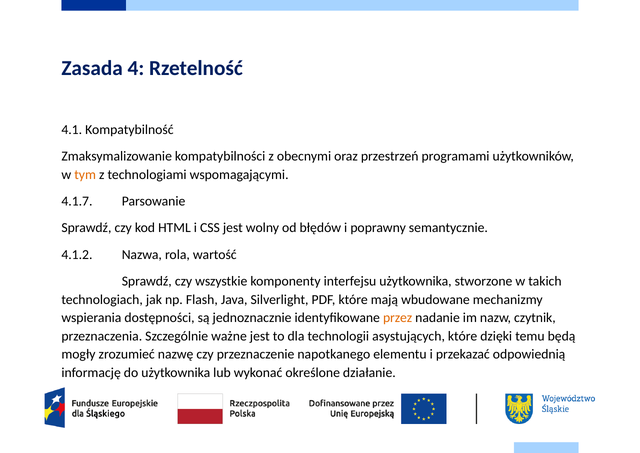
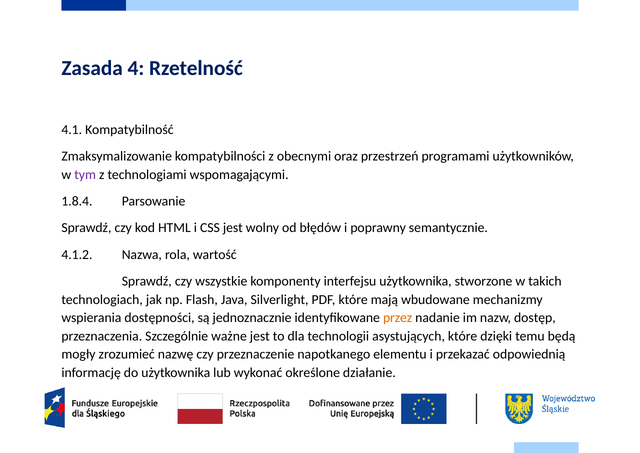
tym colour: orange -> purple
4.1.7: 4.1.7 -> 1.8.4
czytnik: czytnik -> dostęp
